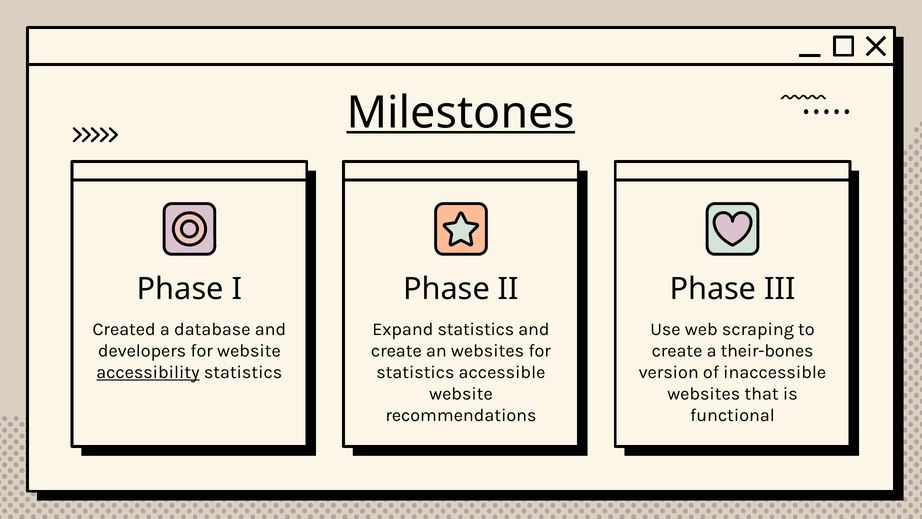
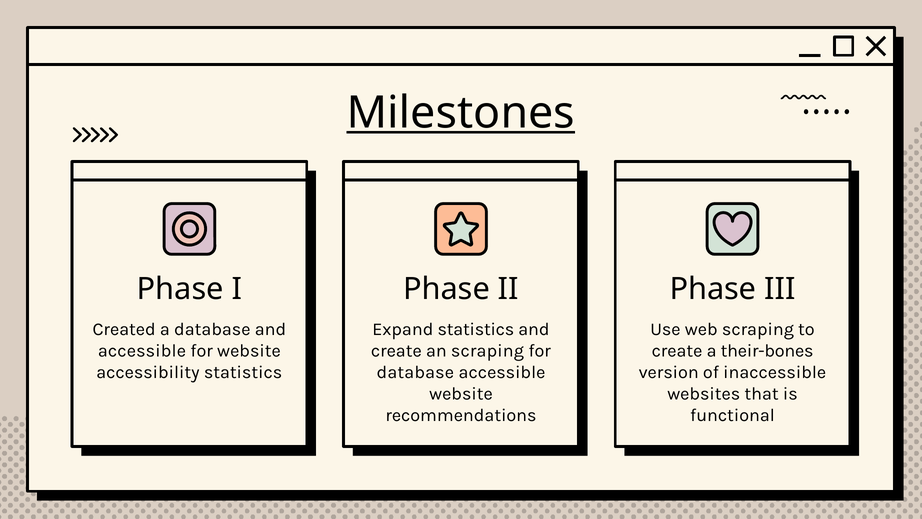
developers at (142, 351): developers -> accessible
an websites: websites -> scraping
accessibility underline: present -> none
statistics at (415, 372): statistics -> database
